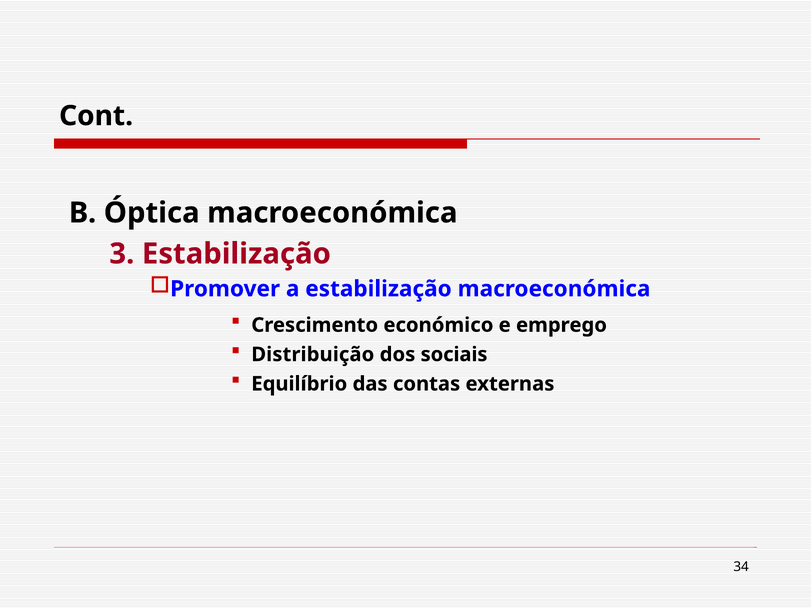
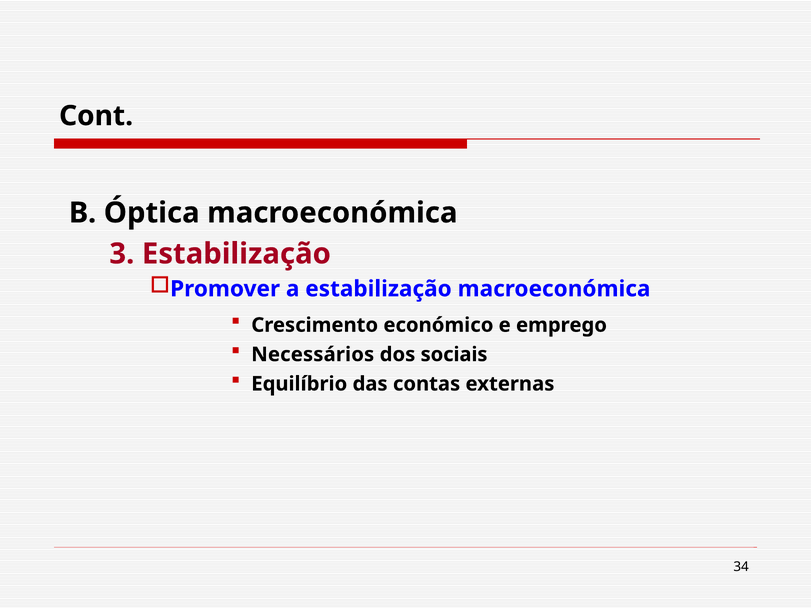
Distribuição: Distribuição -> Necessários
